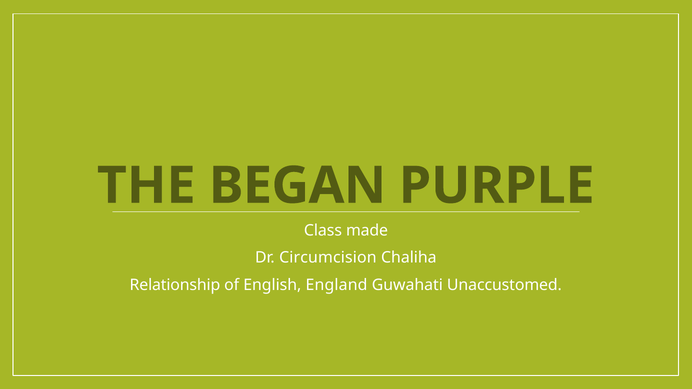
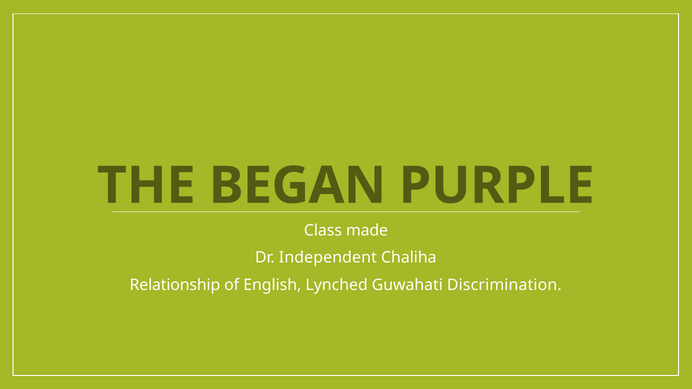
Circumcision: Circumcision -> Independent
England: England -> Lynched
Unaccustomed: Unaccustomed -> Discrimination
